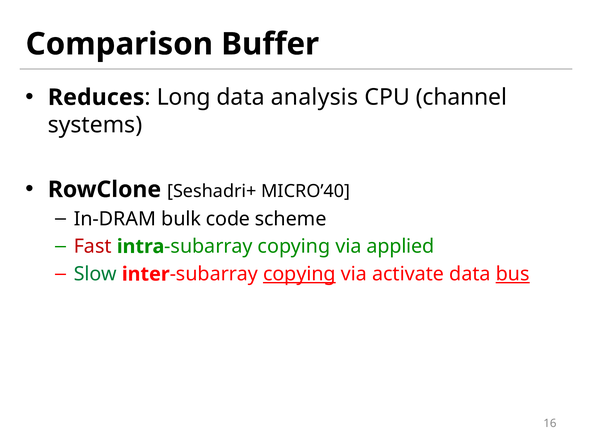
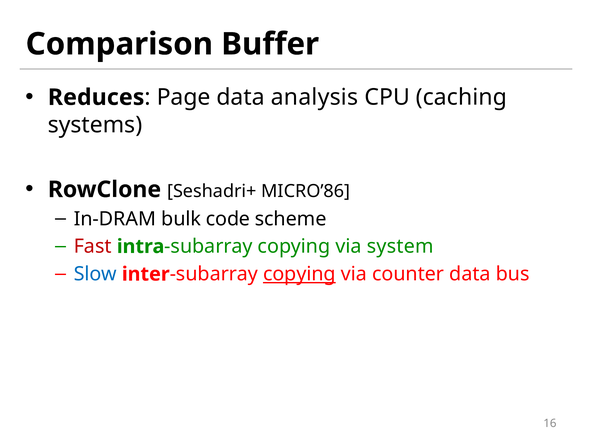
Long: Long -> Page
channel: channel -> caching
MICRO’40: MICRO’40 -> MICRO’86
applied: applied -> system
Slow colour: green -> blue
activate: activate -> counter
bus underline: present -> none
